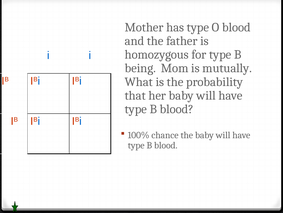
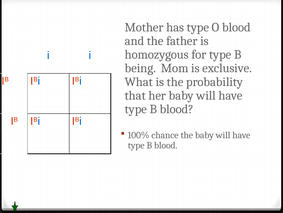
mutually: mutually -> exclusive
